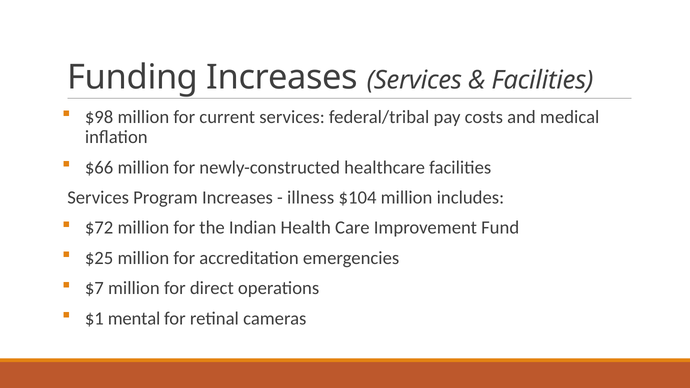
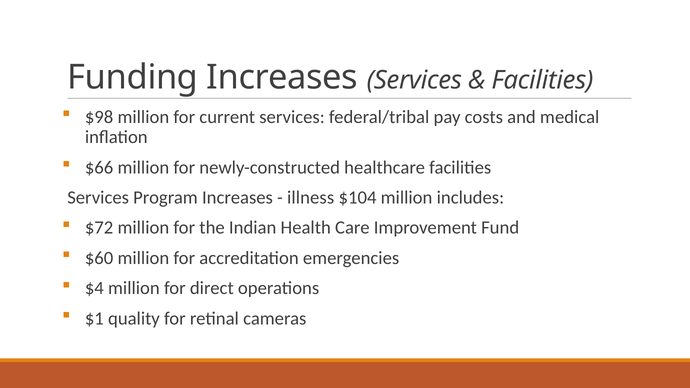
$25: $25 -> $60
$7: $7 -> $4
mental: mental -> quality
